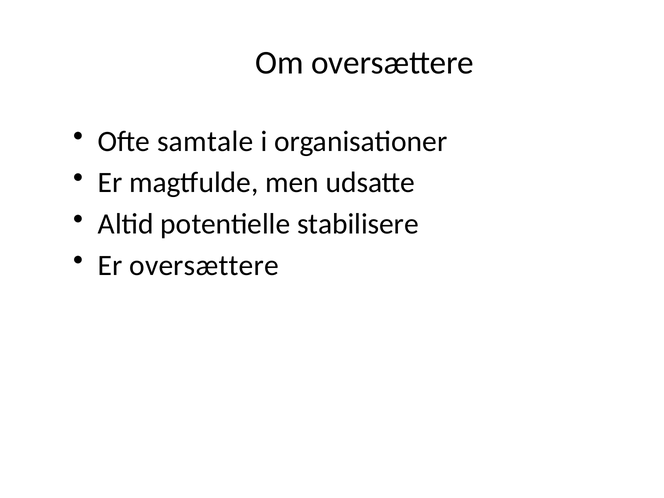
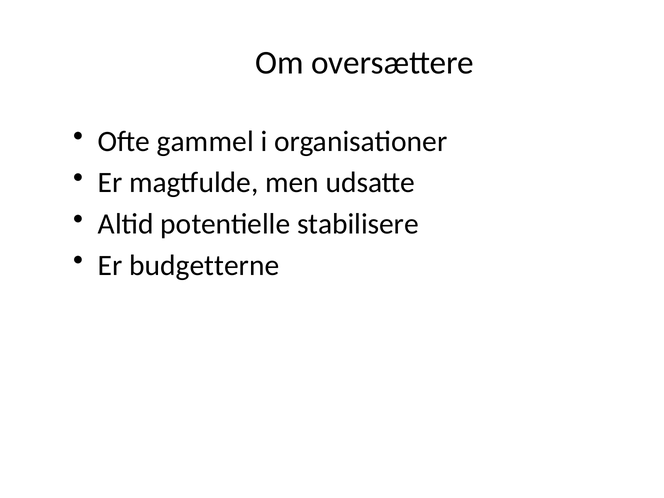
samtale: samtale -> gammel
Er oversættere: oversættere -> budgetterne
